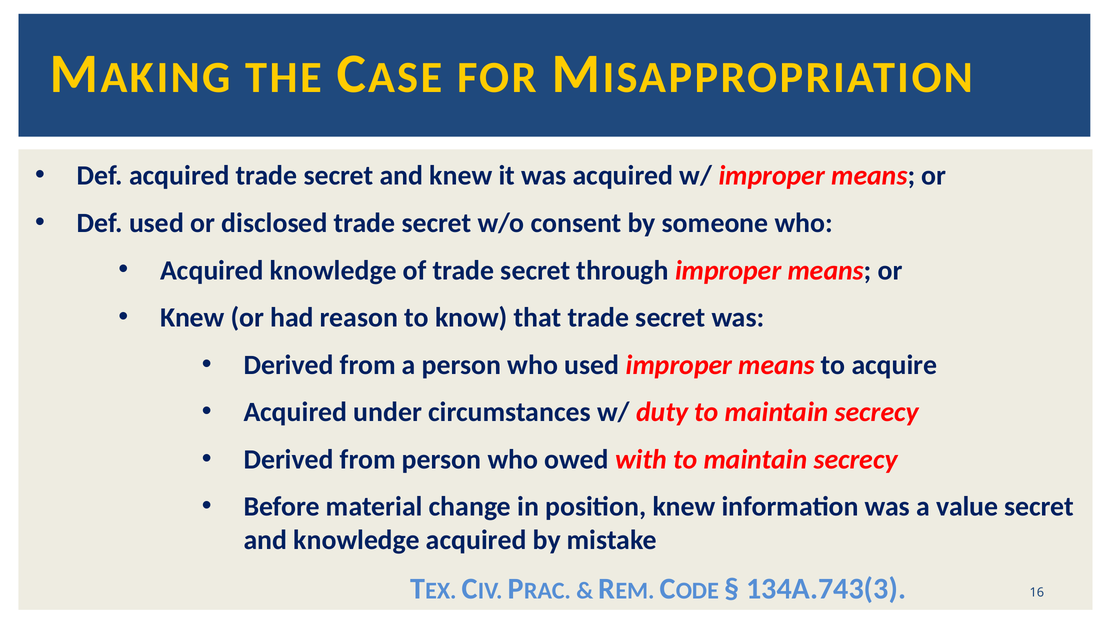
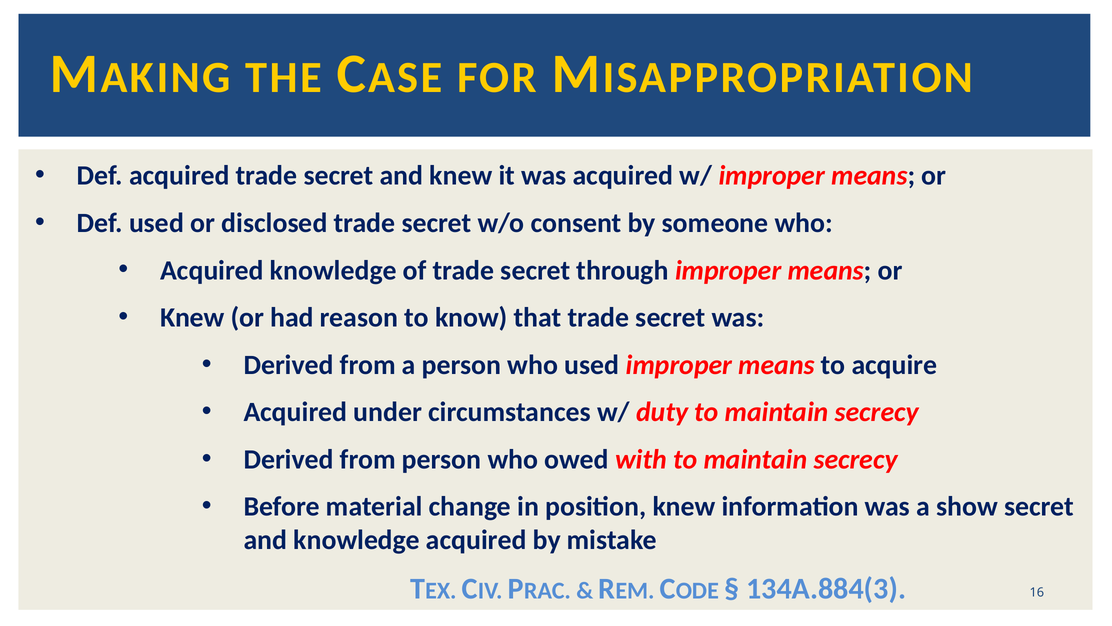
value: value -> show
134A.743(3: 134A.743(3 -> 134A.884(3
